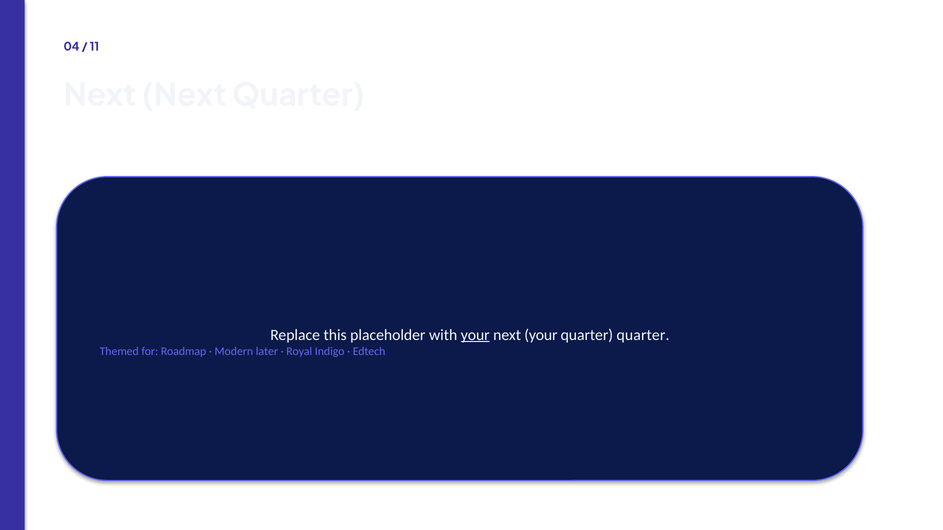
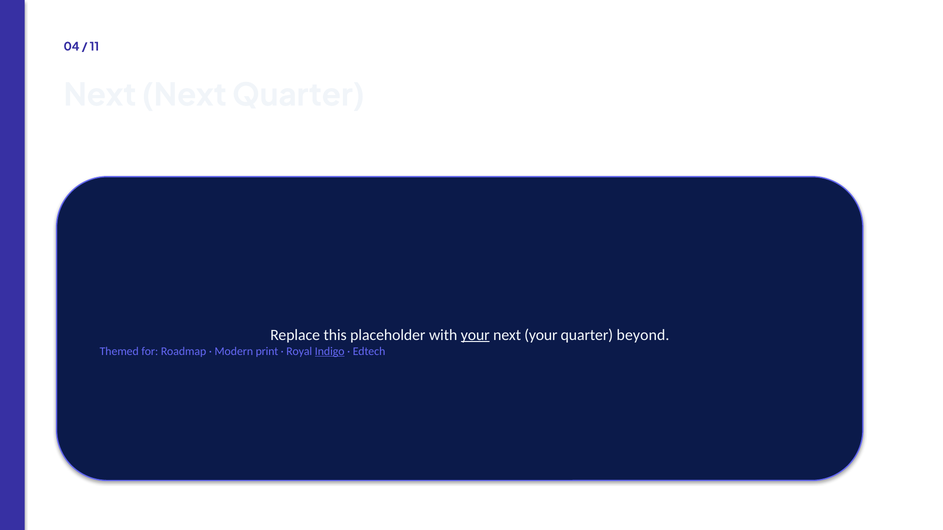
quarter quarter: quarter -> beyond
later: later -> print
Indigo underline: none -> present
